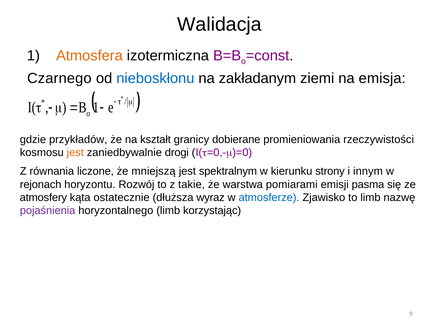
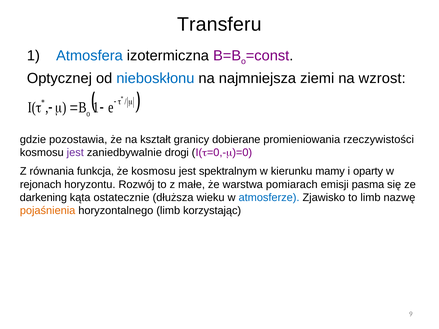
Walidacja: Walidacja -> Transferu
Atmosfera colour: orange -> blue
Czarnego: Czarnego -> Optycznej
zakładanym: zakładanym -> najmniejsza
emisja: emisja -> wzrost
przykładów: przykładów -> pozostawia
jest at (75, 153) colour: orange -> purple
liczone: liczone -> funkcja
że mniejszą: mniejszą -> kosmosu
strony: strony -> mamy
innym: innym -> oparty
takie: takie -> małe
pomiarami: pomiarami -> pomiarach
atmosfery: atmosfery -> darkening
wyraz: wyraz -> wieku
pojaśnienia colour: purple -> orange
